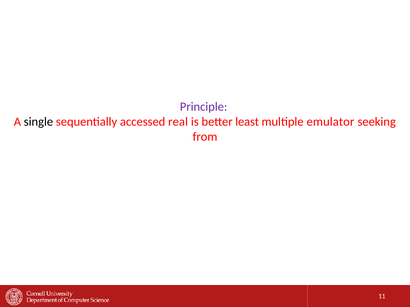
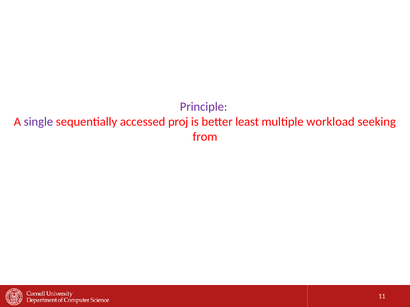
single colour: black -> purple
real: real -> proj
emulator: emulator -> workload
